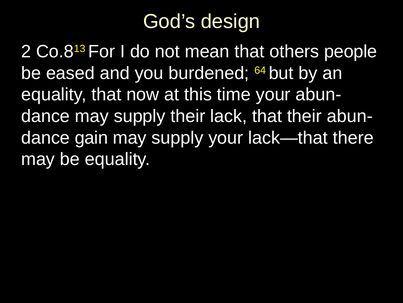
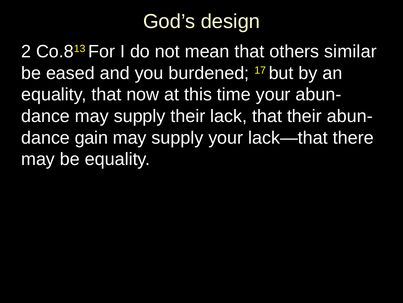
people: people -> similar
64: 64 -> 17
